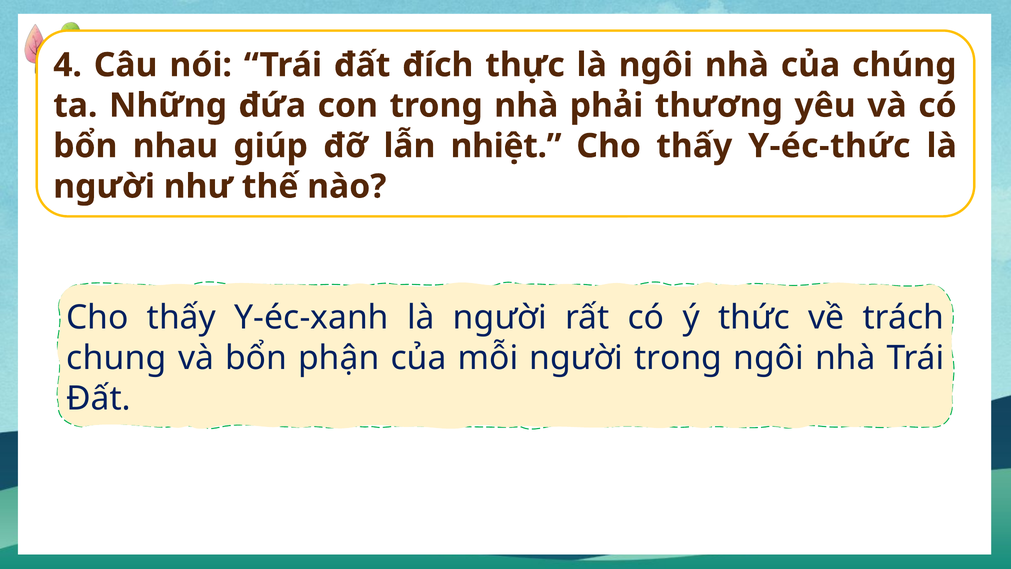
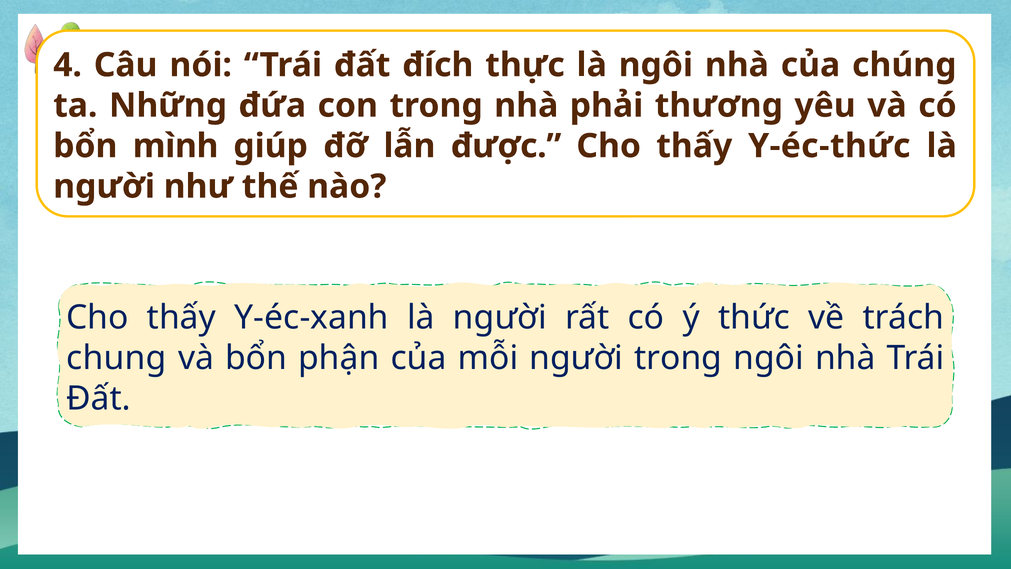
nhau: nhau -> mình
nhiệt: nhiệt -> được
